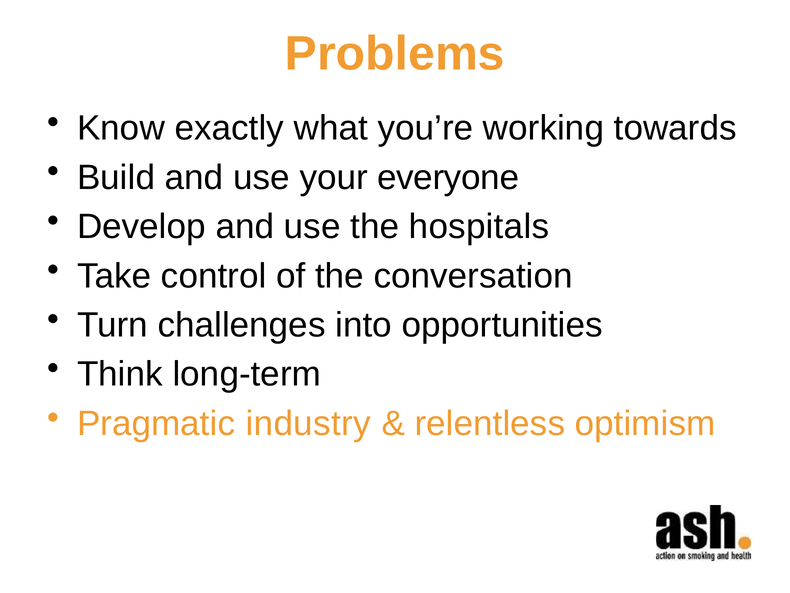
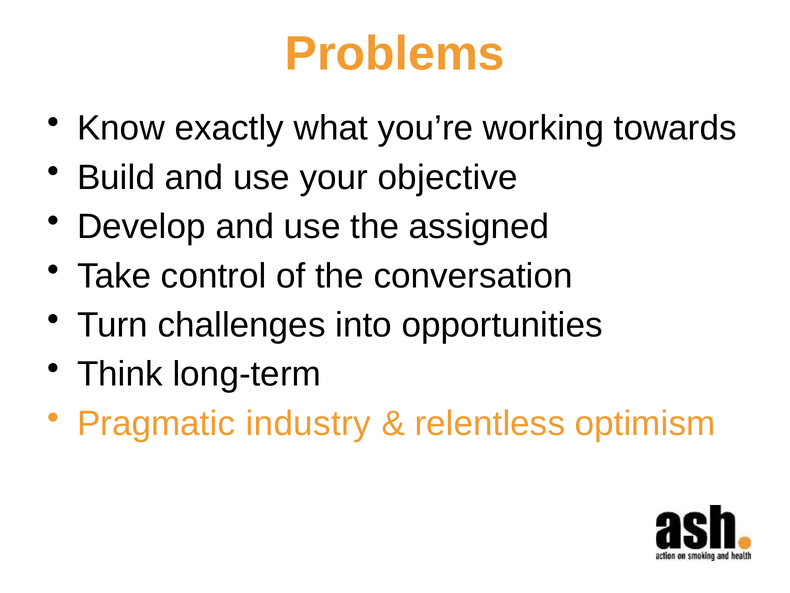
everyone: everyone -> objective
hospitals: hospitals -> assigned
